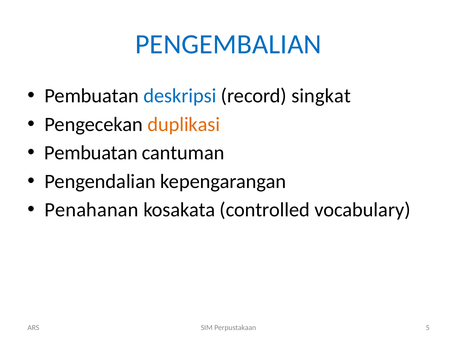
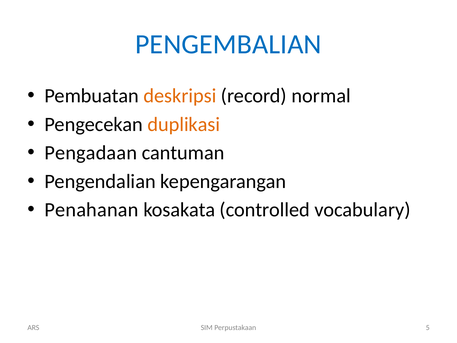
deskripsi colour: blue -> orange
singkat: singkat -> normal
Pembuatan at (91, 153): Pembuatan -> Pengadaan
